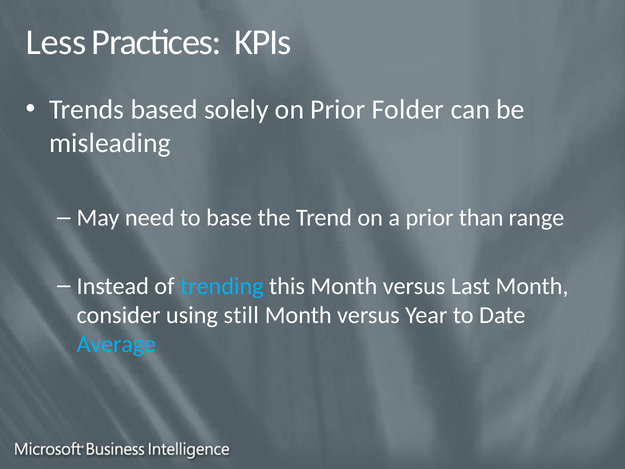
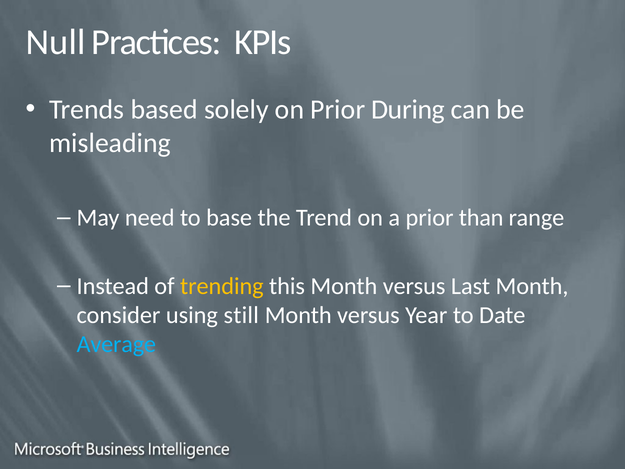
Less: Less -> Null
Folder: Folder -> During
trending colour: light blue -> yellow
